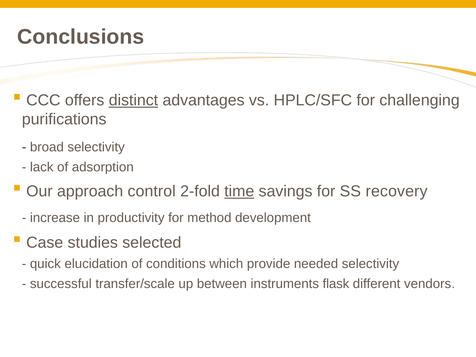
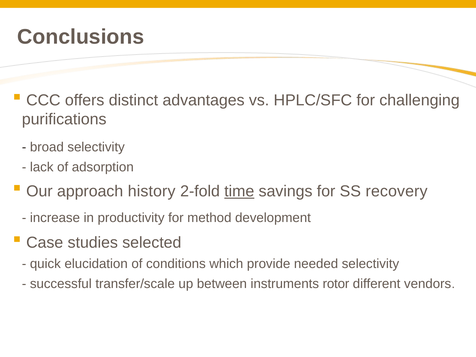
distinct underline: present -> none
control: control -> history
flask: flask -> rotor
